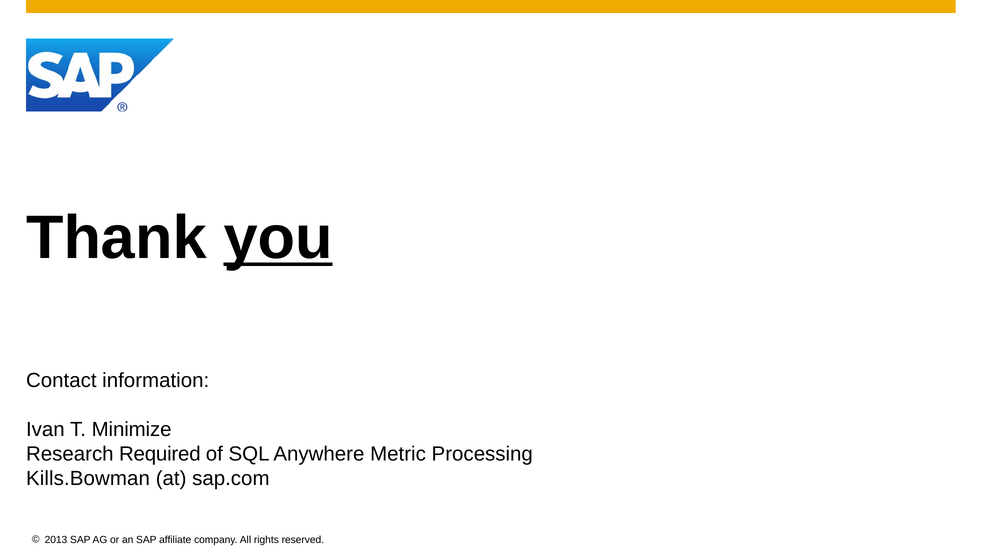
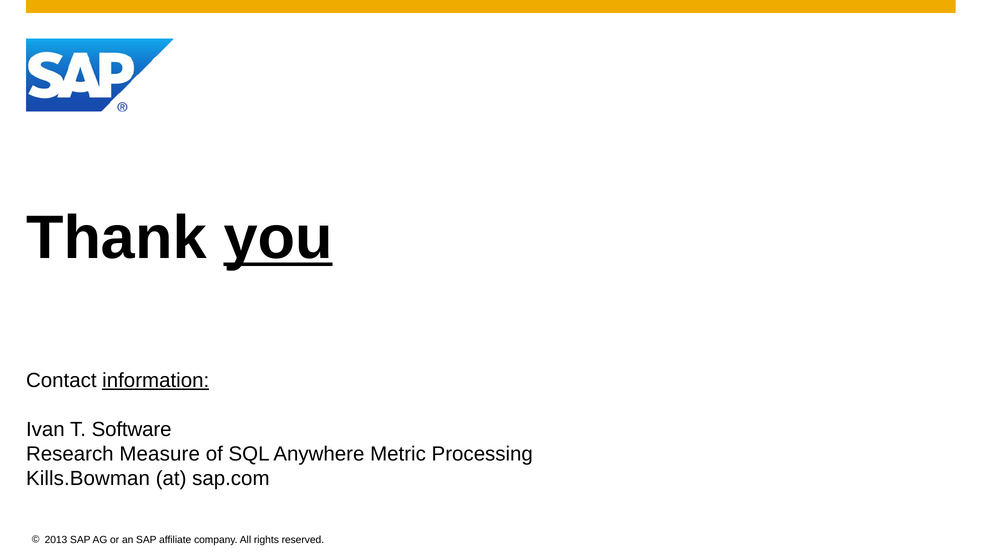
information underline: none -> present
Minimize: Minimize -> Software
Required: Required -> Measure
